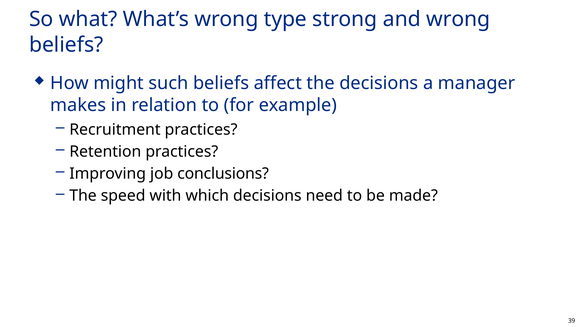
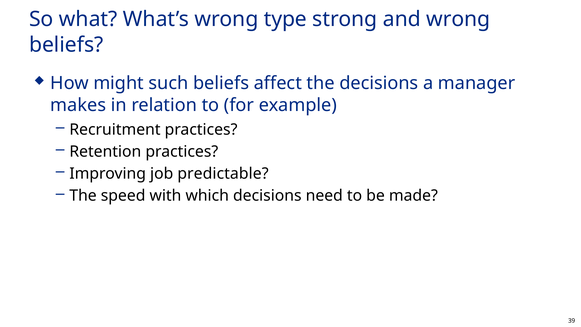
conclusions: conclusions -> predictable
